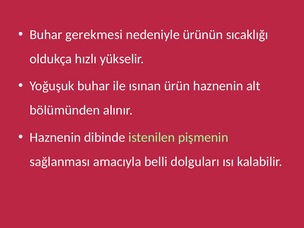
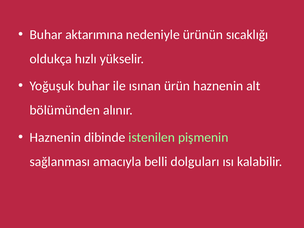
gerekmesi: gerekmesi -> aktarımına
